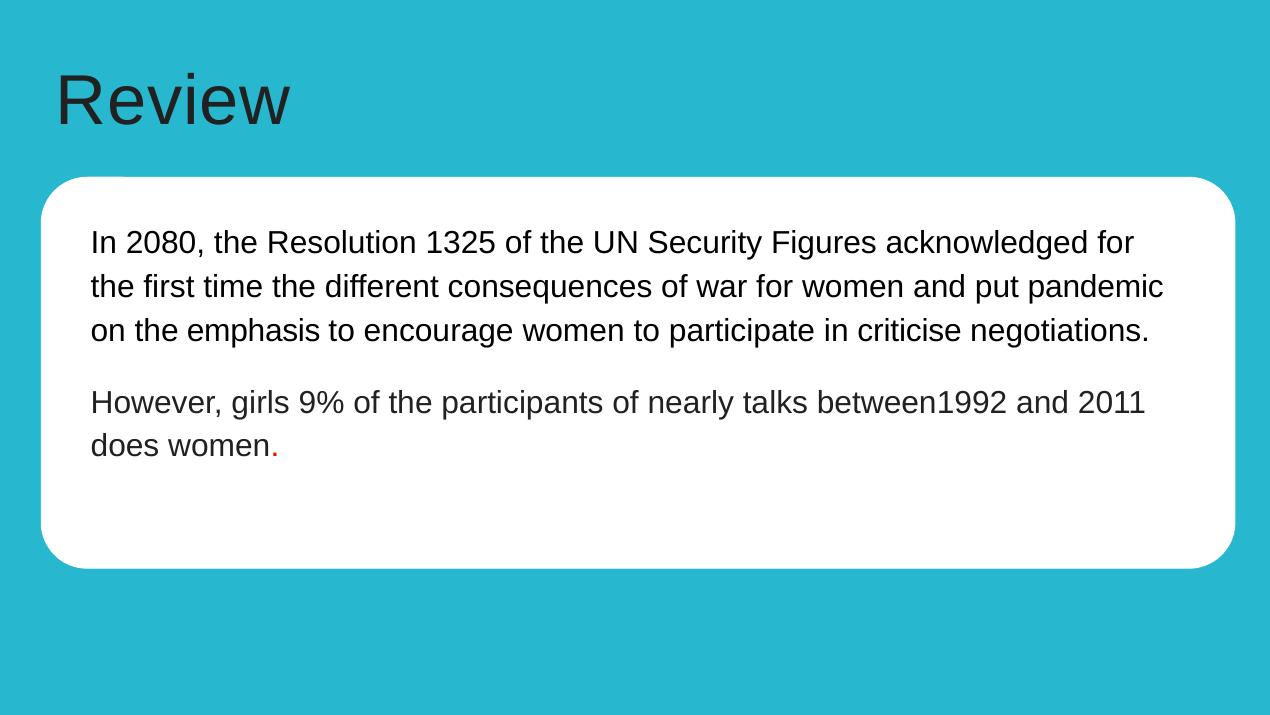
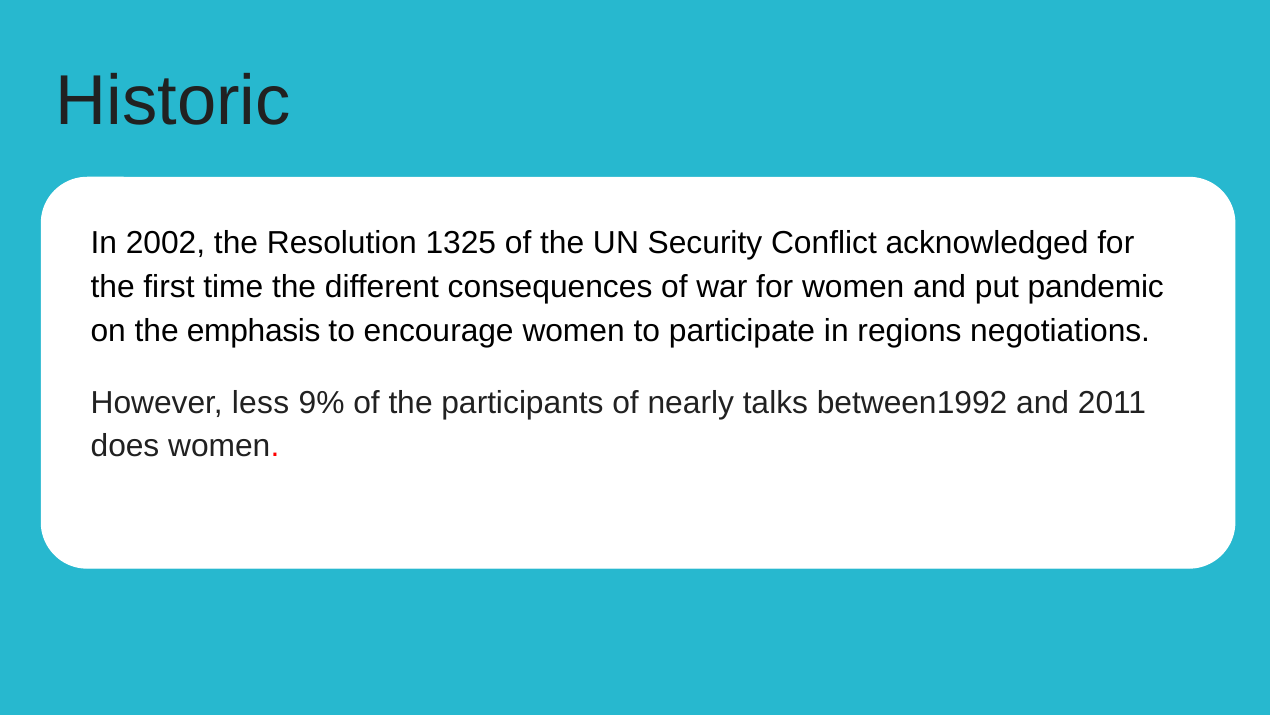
Review: Review -> Historic
2080: 2080 -> 2002
Figures: Figures -> Conflict
criticise: criticise -> regions
girls: girls -> less
